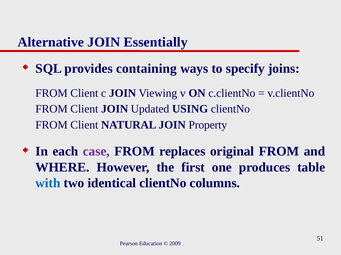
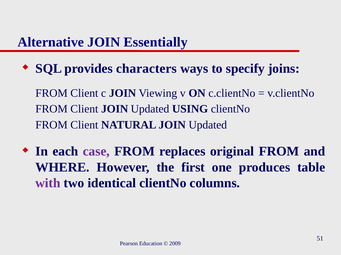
containing: containing -> characters
NATURAL JOIN Property: Property -> Updated
with colour: blue -> purple
